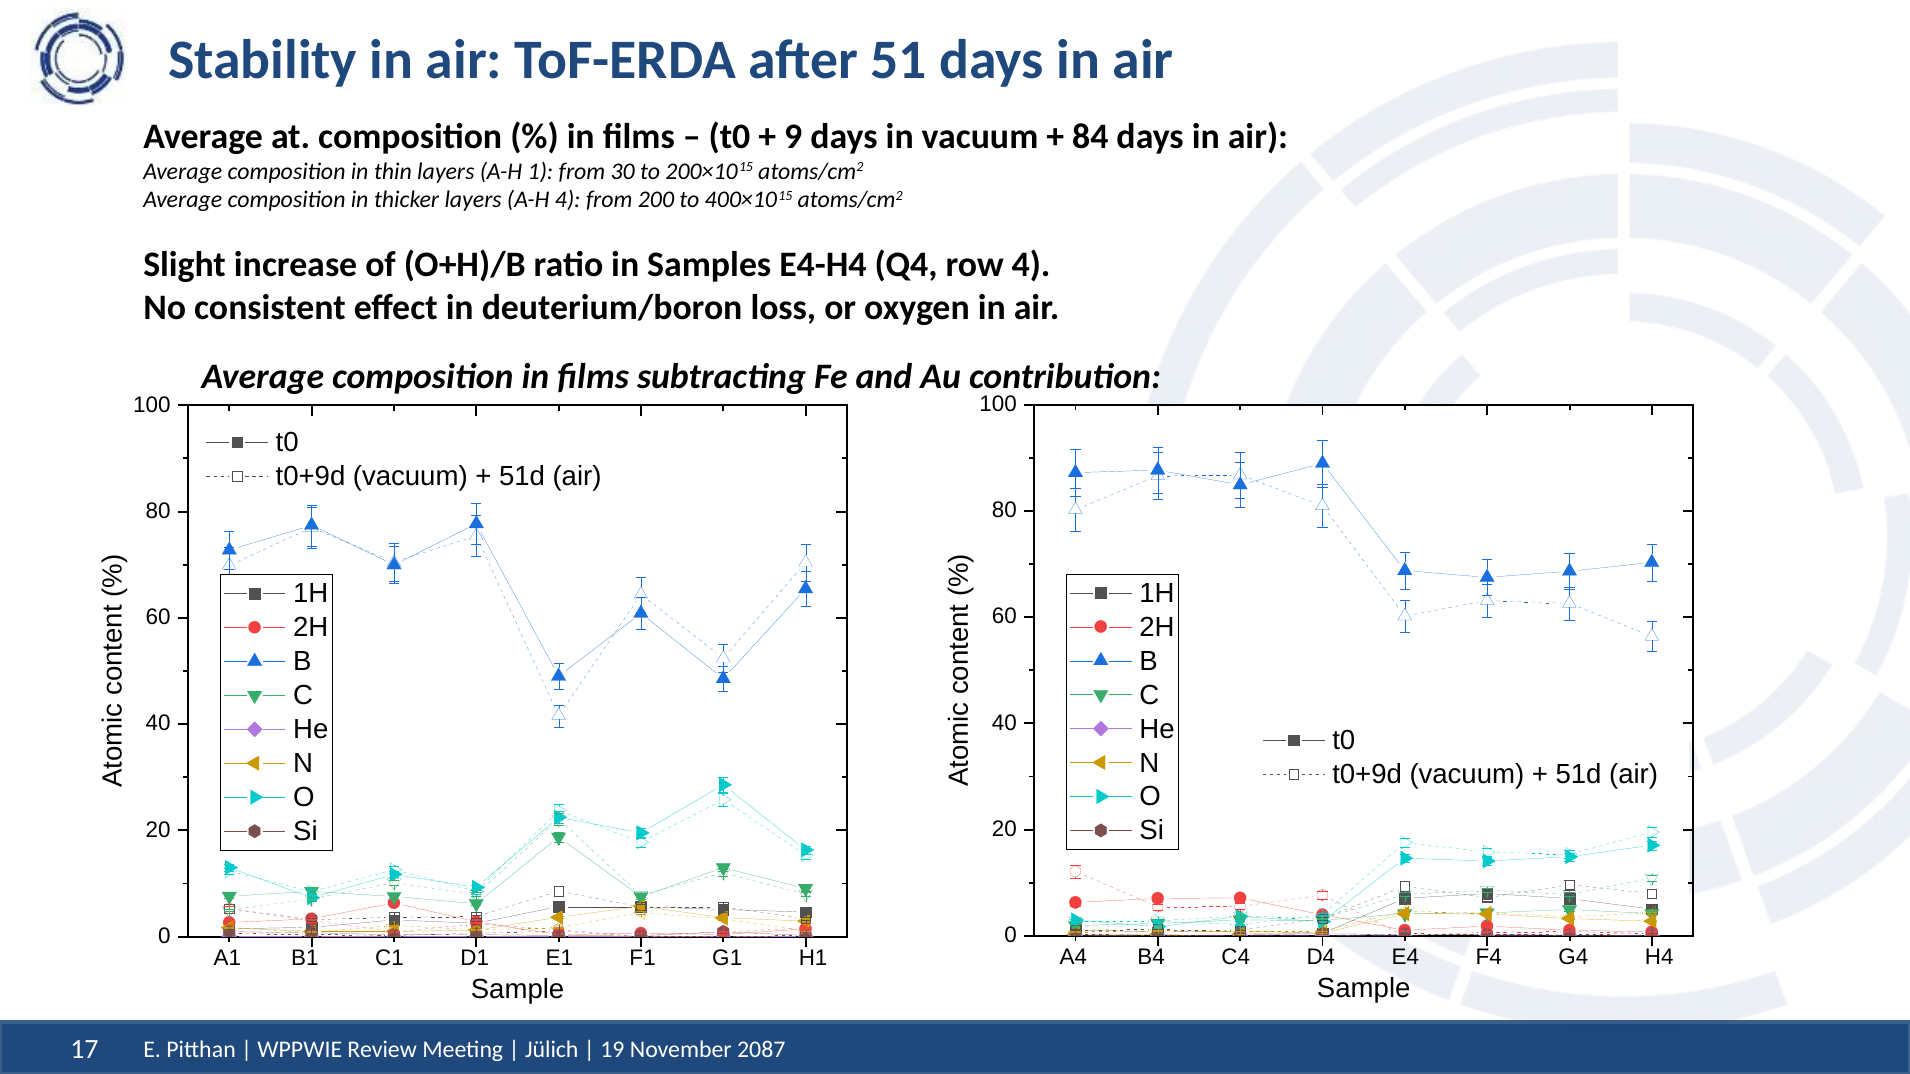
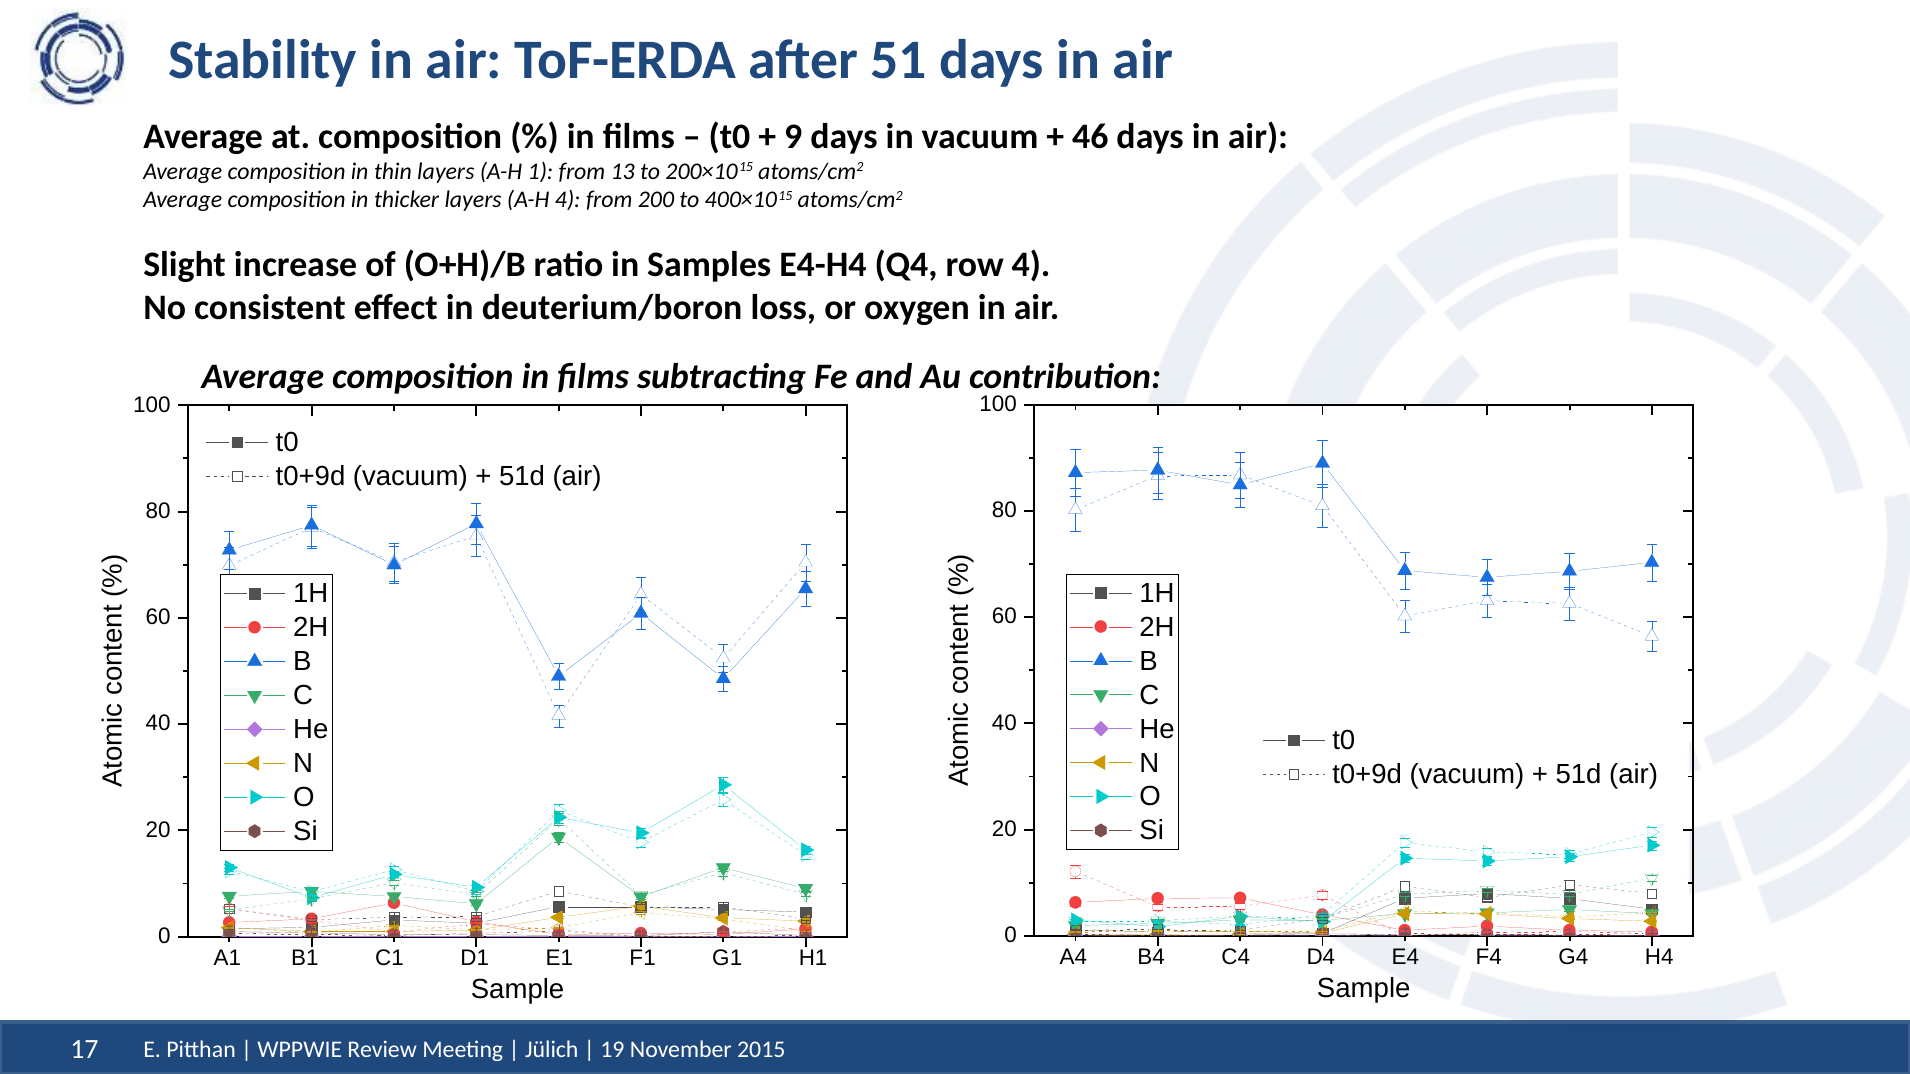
84: 84 -> 46
30: 30 -> 13
2087: 2087 -> 2015
